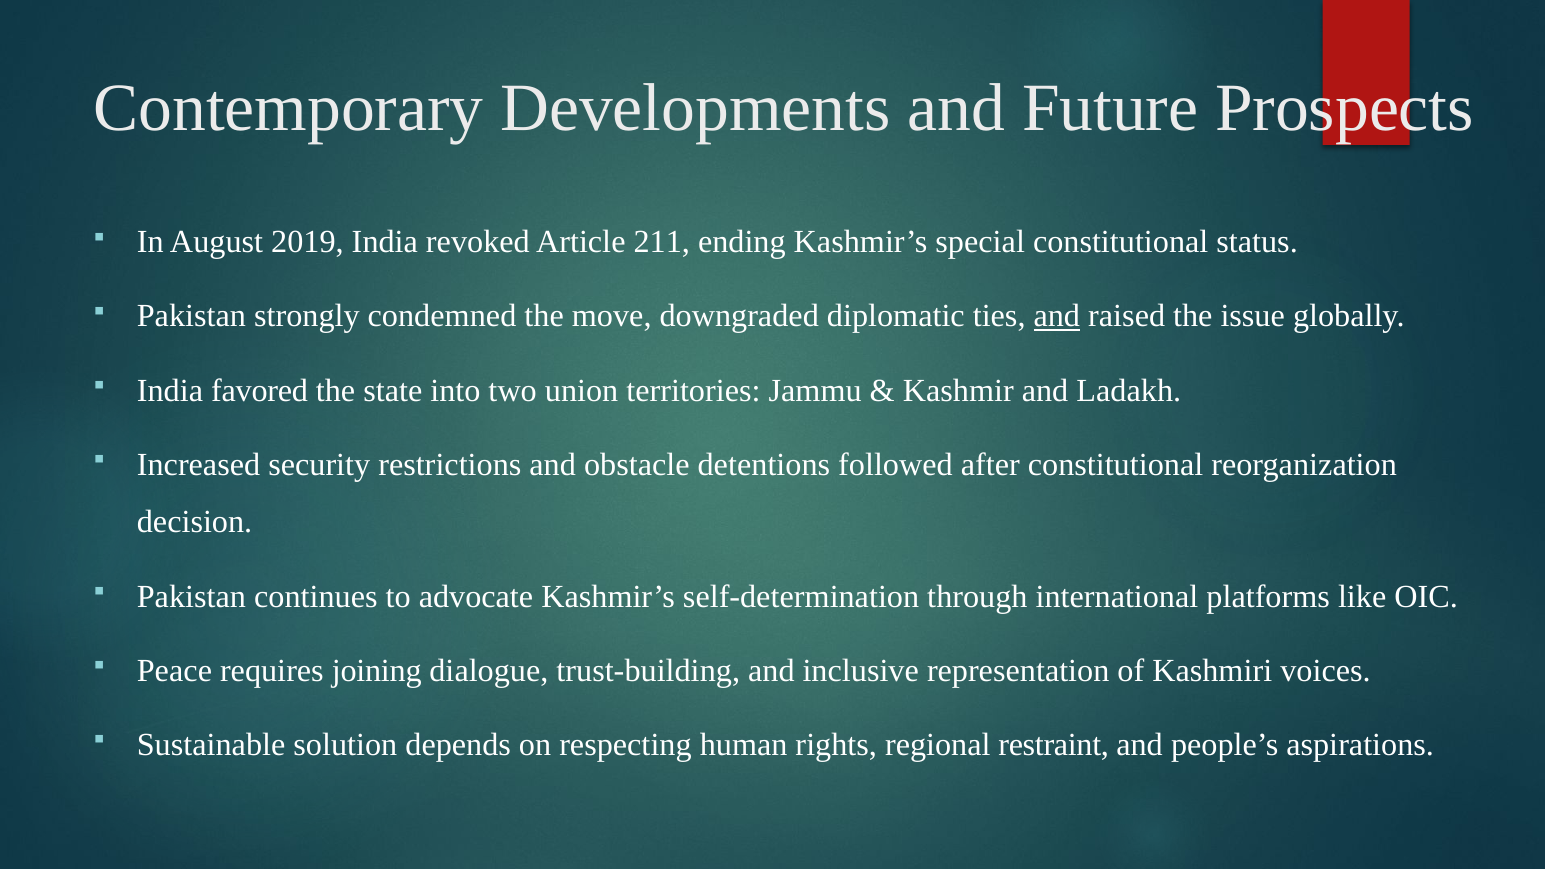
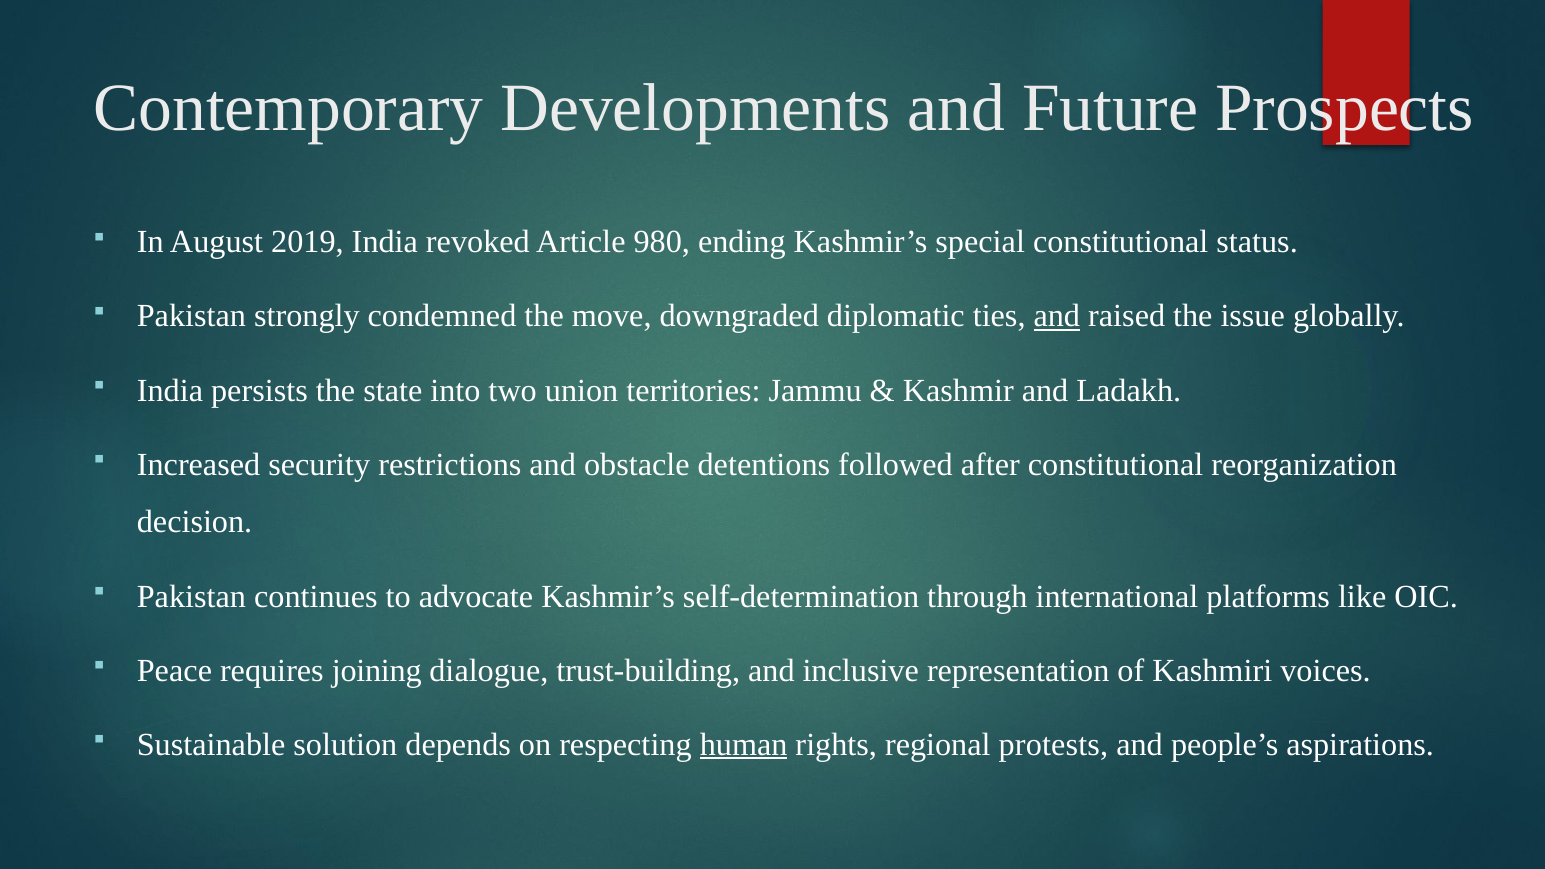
211: 211 -> 980
favored: favored -> persists
human underline: none -> present
restraint: restraint -> protests
